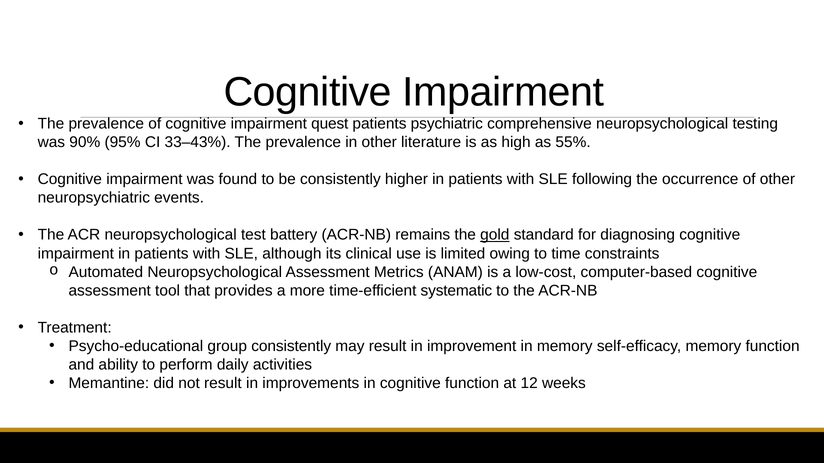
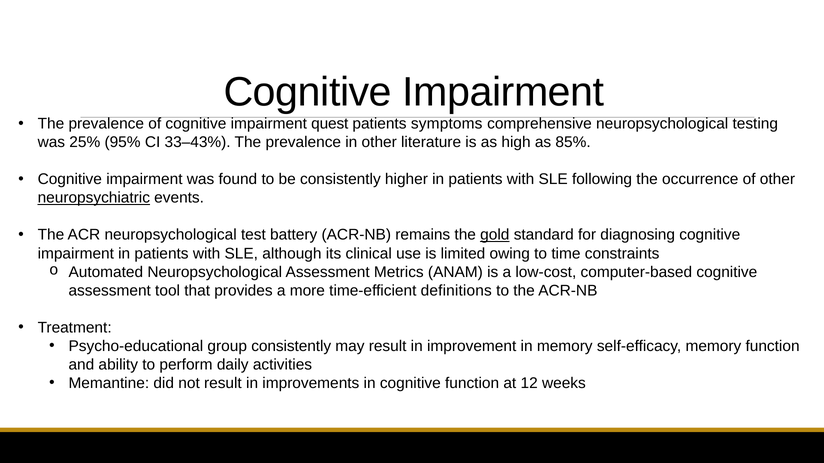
psychiatric: psychiatric -> symptoms
90%: 90% -> 25%
55%: 55% -> 85%
neuropsychiatric underline: none -> present
systematic: systematic -> definitions
